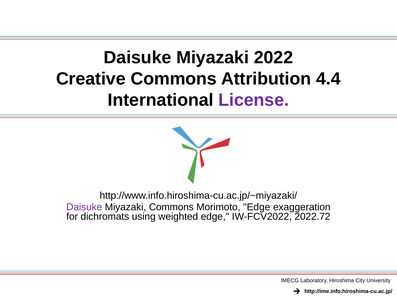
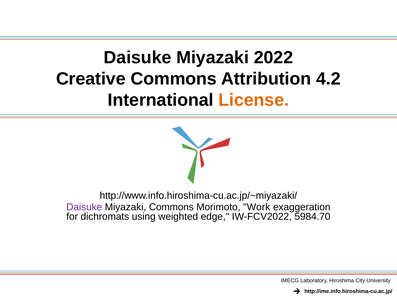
4.4: 4.4 -> 4.2
License colour: purple -> orange
Morimoto Edge: Edge -> Work
2022.72: 2022.72 -> 5984.70
